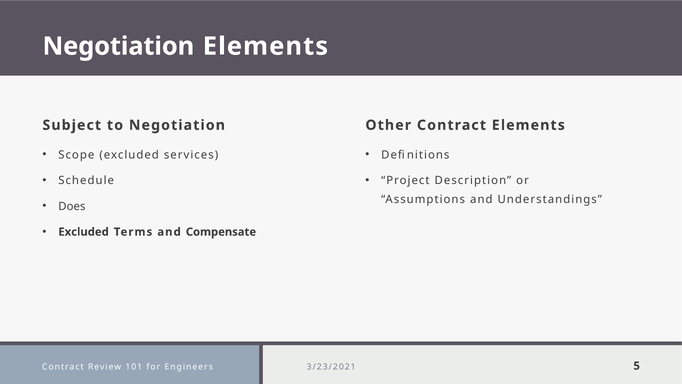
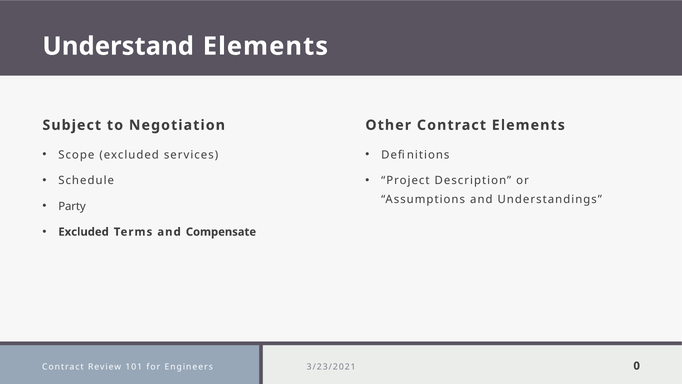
Negotiation at (118, 46): Negotiation -> Understand
Does: Does -> Party
5: 5 -> 0
